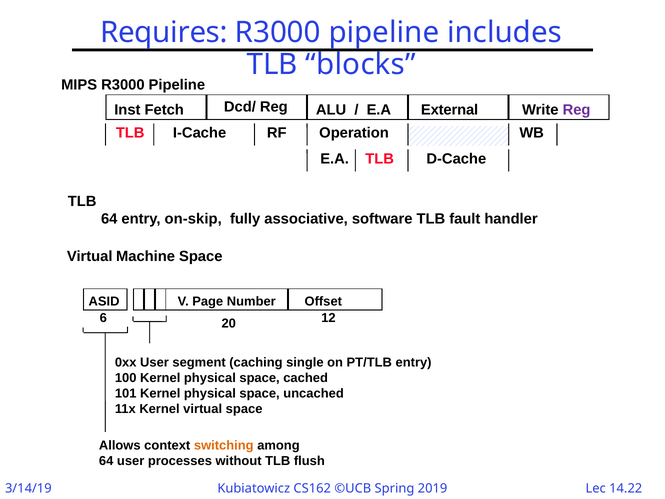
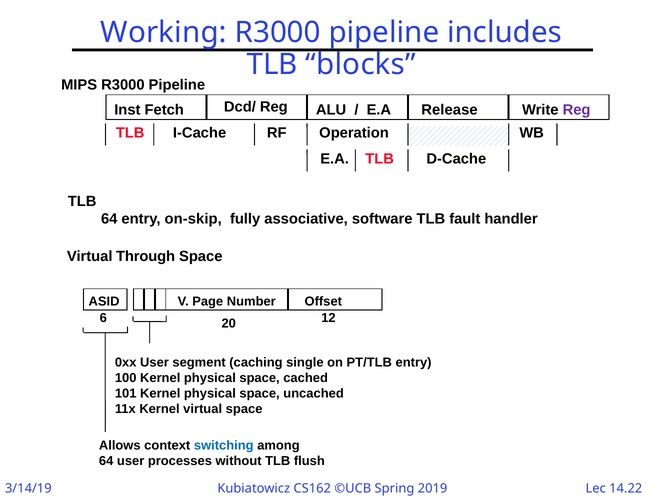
Requires: Requires -> Working
External: External -> Release
Machine: Machine -> Through
switching colour: orange -> blue
